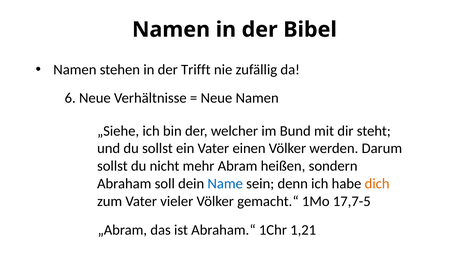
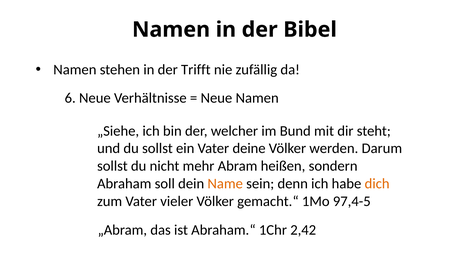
einen: einen -> deine
Name colour: blue -> orange
17,7-5: 17,7-5 -> 97,4-5
1,21: 1,21 -> 2,42
